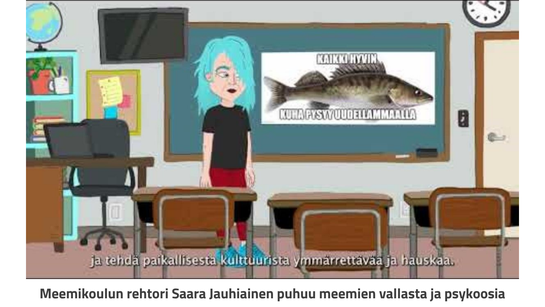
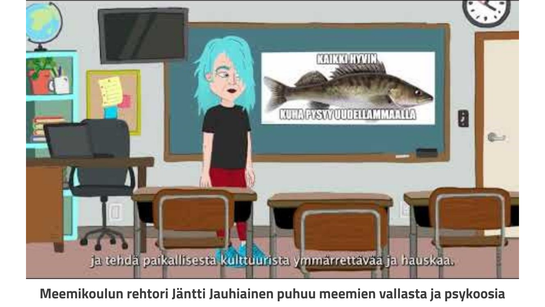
Saara: Saara -> Jäntti
